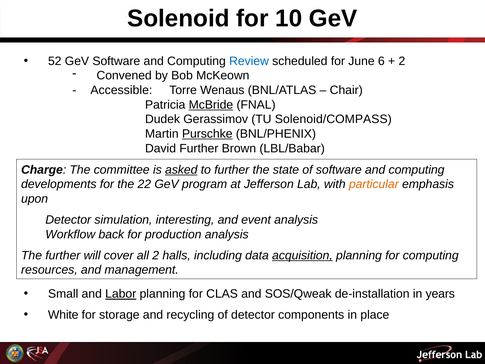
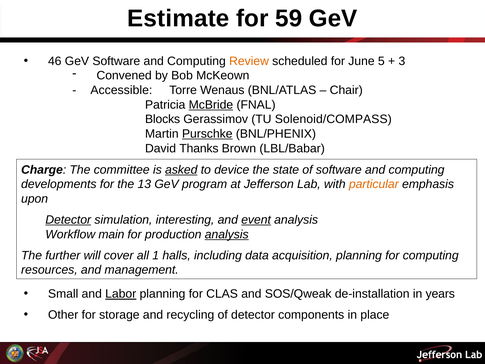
Solenoid: Solenoid -> Estimate
10: 10 -> 59
52: 52 -> 46
Review colour: blue -> orange
6: 6 -> 5
2 at (402, 61): 2 -> 3
Dudek: Dudek -> Blocks
David Further: Further -> Thanks
to further: further -> device
22: 22 -> 13
Detector at (68, 220) underline: none -> present
event underline: none -> present
back: back -> main
analysis at (227, 234) underline: none -> present
all 2: 2 -> 1
acquisition underline: present -> none
White: White -> Other
